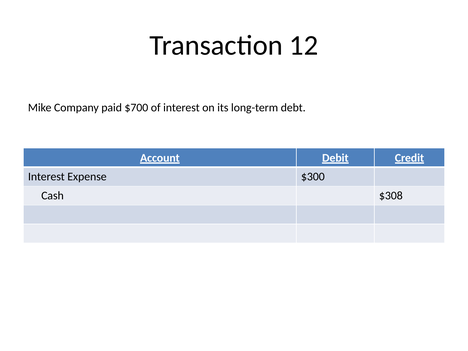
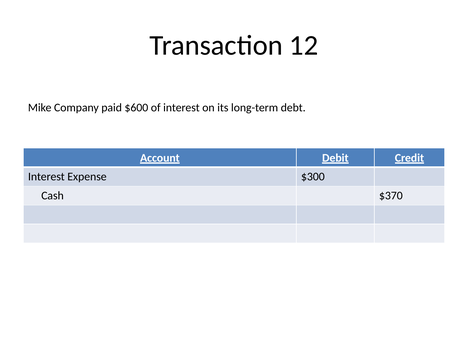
$700: $700 -> $600
$308: $308 -> $370
